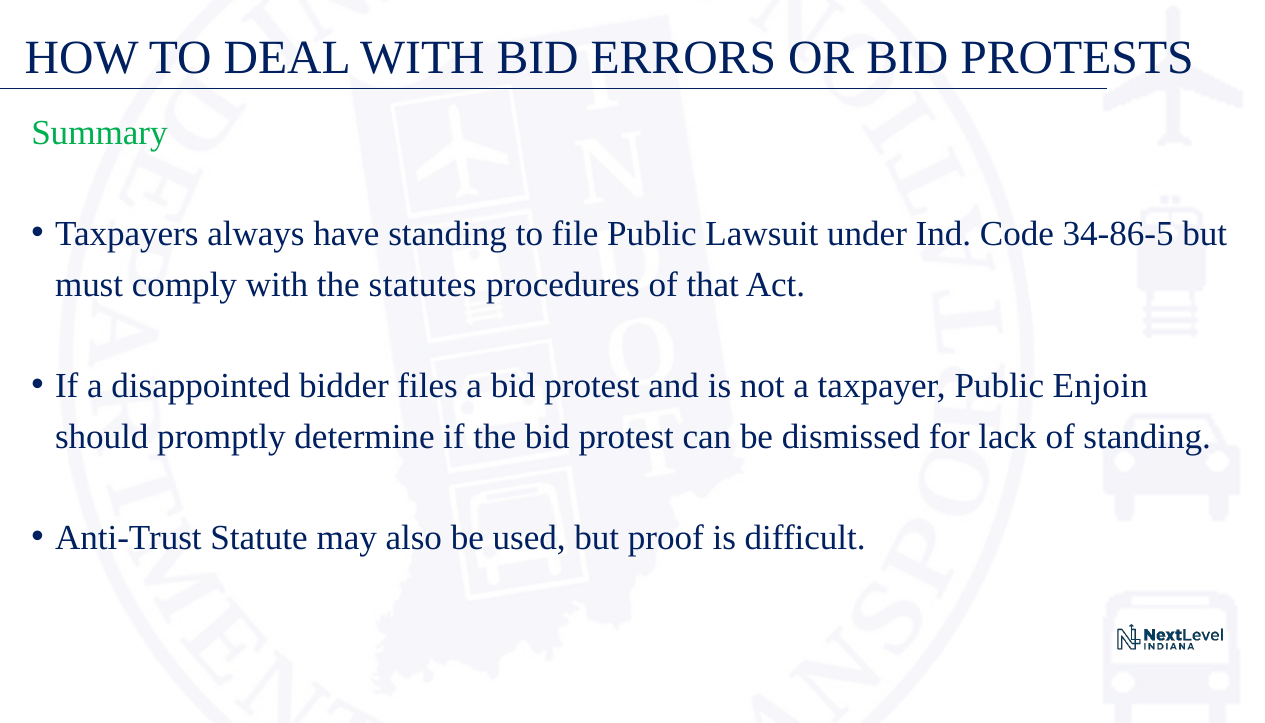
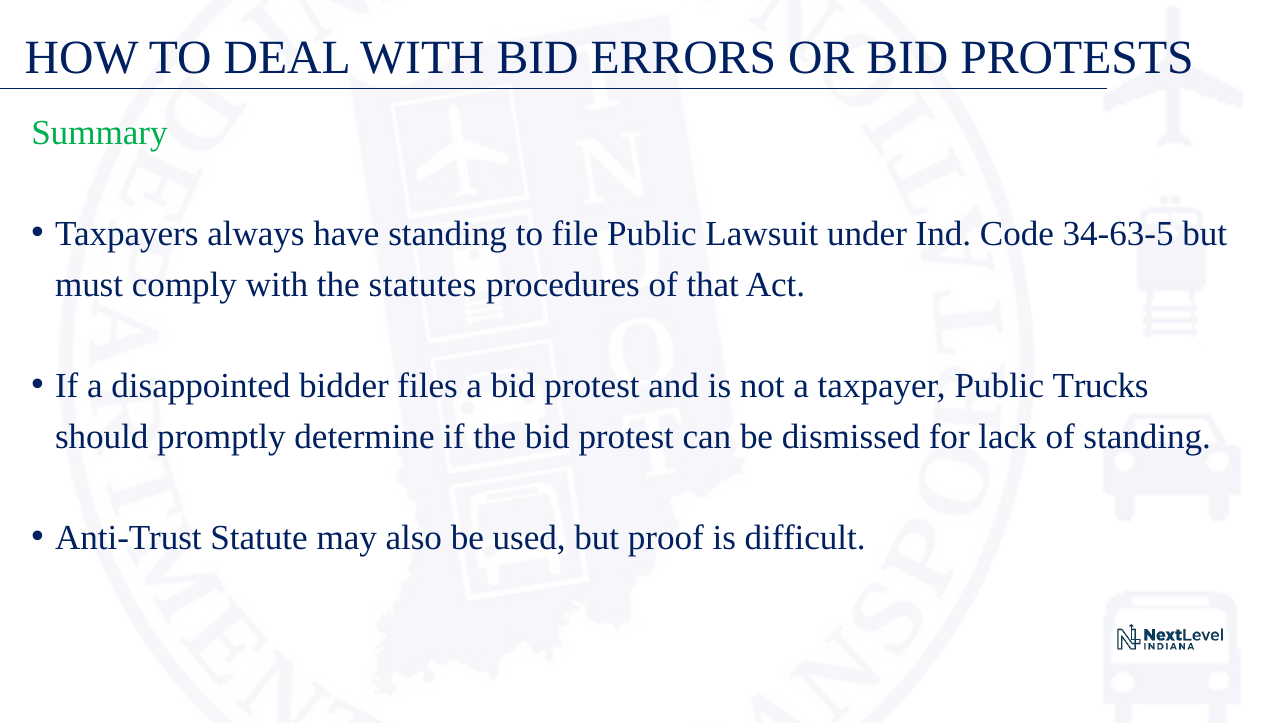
34-86-5: 34-86-5 -> 34-63-5
Enjoin: Enjoin -> Trucks
